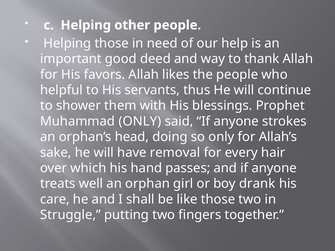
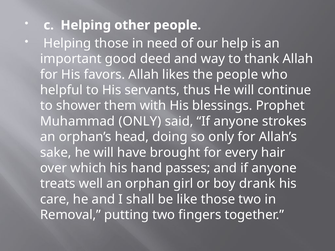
removal: removal -> brought
Struggle: Struggle -> Removal
